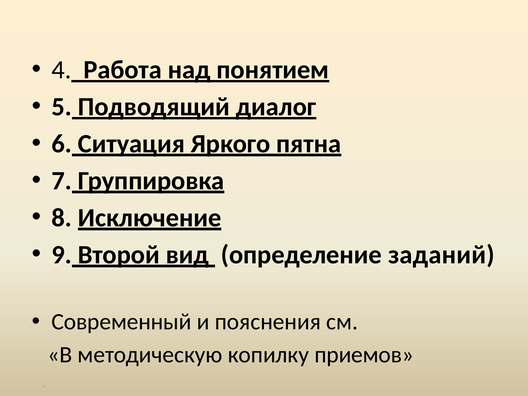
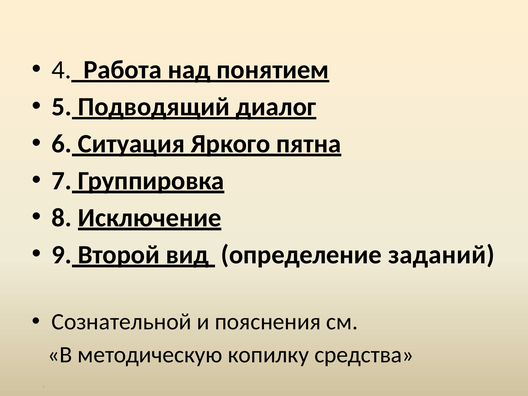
Современный: Современный -> Сознательной
приемов: приемов -> средства
